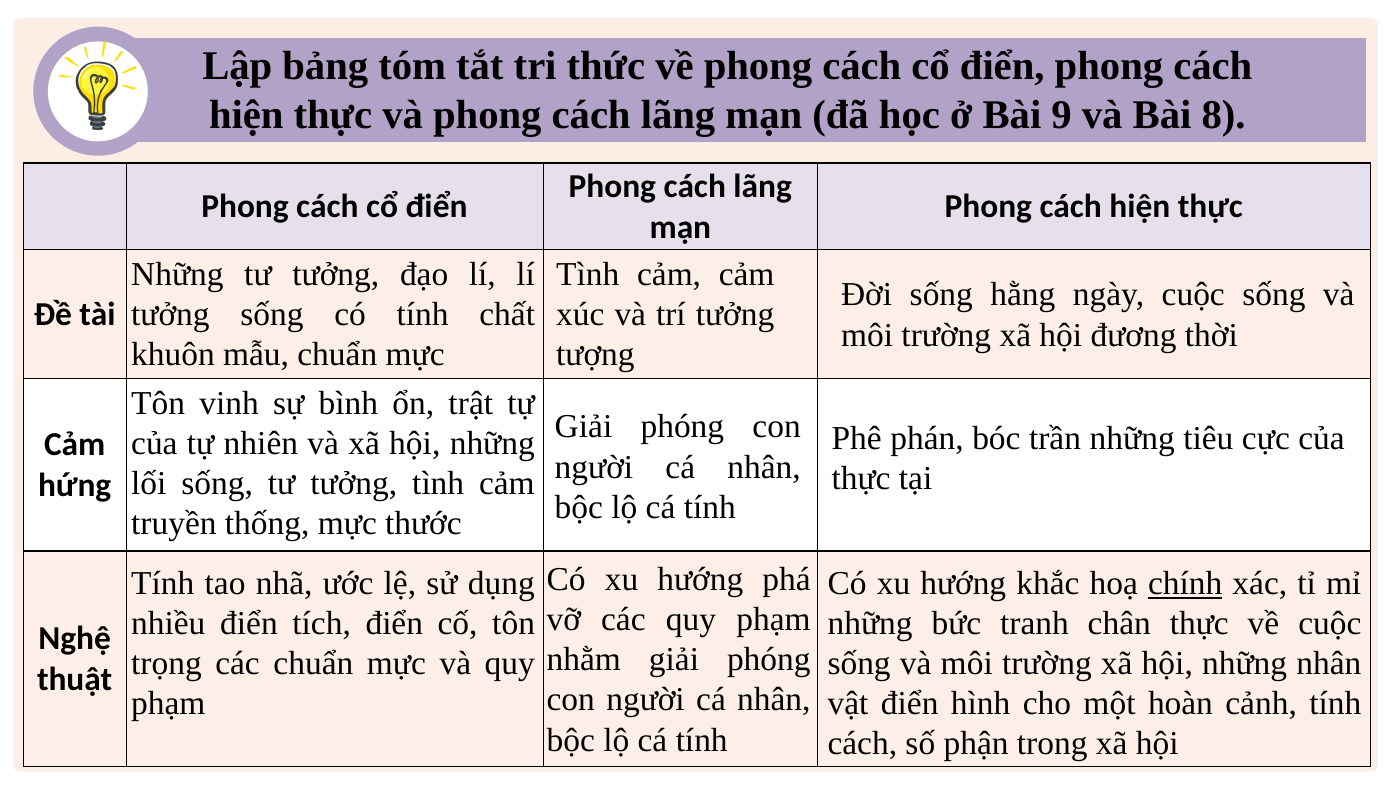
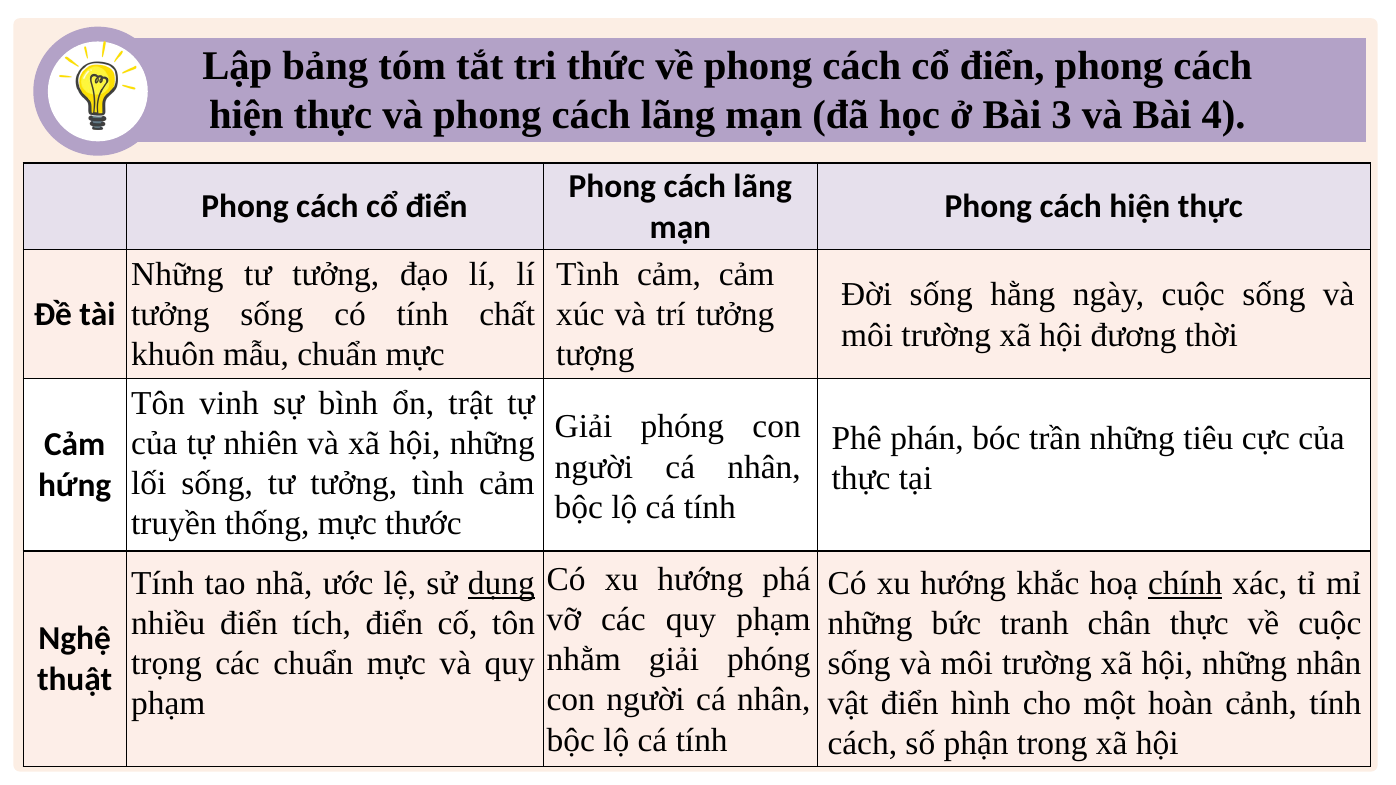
9: 9 -> 3
8: 8 -> 4
dụng underline: none -> present
